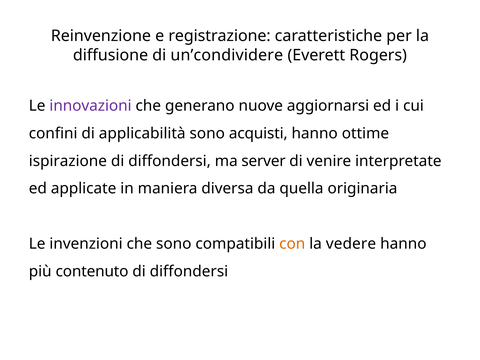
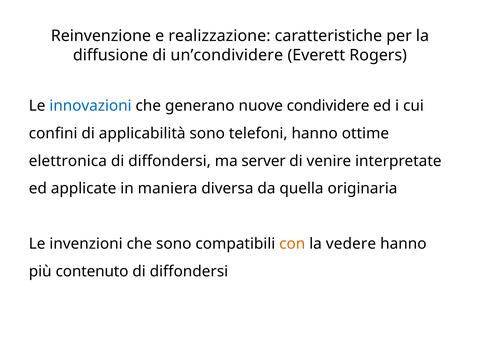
registrazione: registrazione -> realizzazione
innovazioni colour: purple -> blue
aggiornarsi: aggiornarsi -> condividere
acquisti: acquisti -> telefoni
ispirazione: ispirazione -> elettronica
